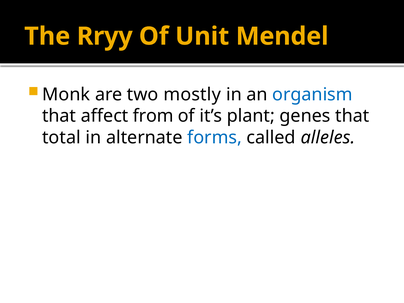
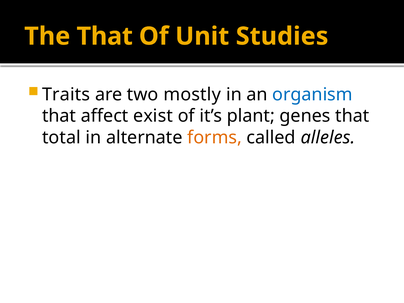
The Rryy: Rryy -> That
Mendel: Mendel -> Studies
Monk: Monk -> Traits
from: from -> exist
forms colour: blue -> orange
